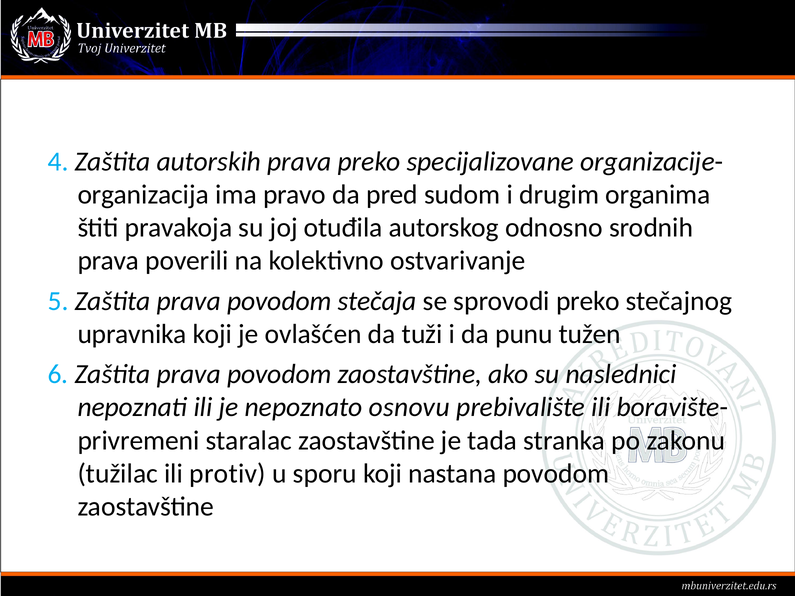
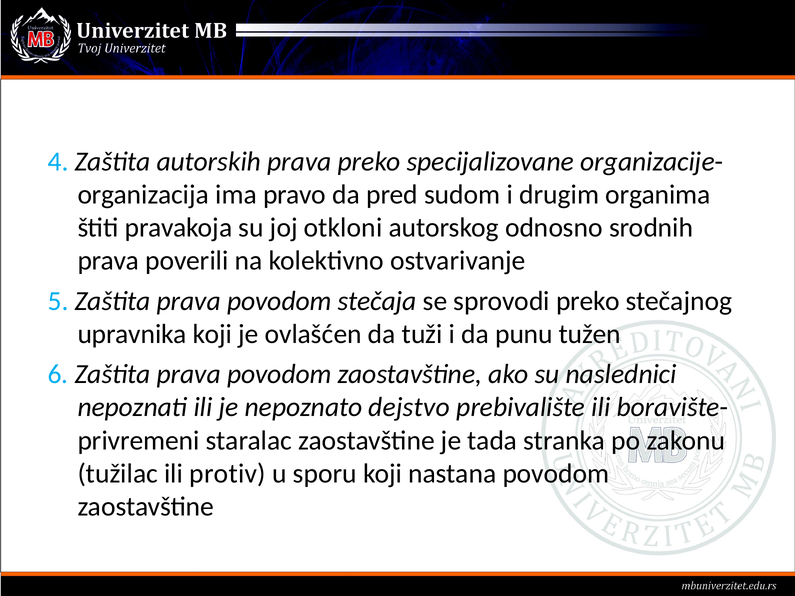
otuđila: otuđila -> otkloni
osnovu: osnovu -> dejstvo
